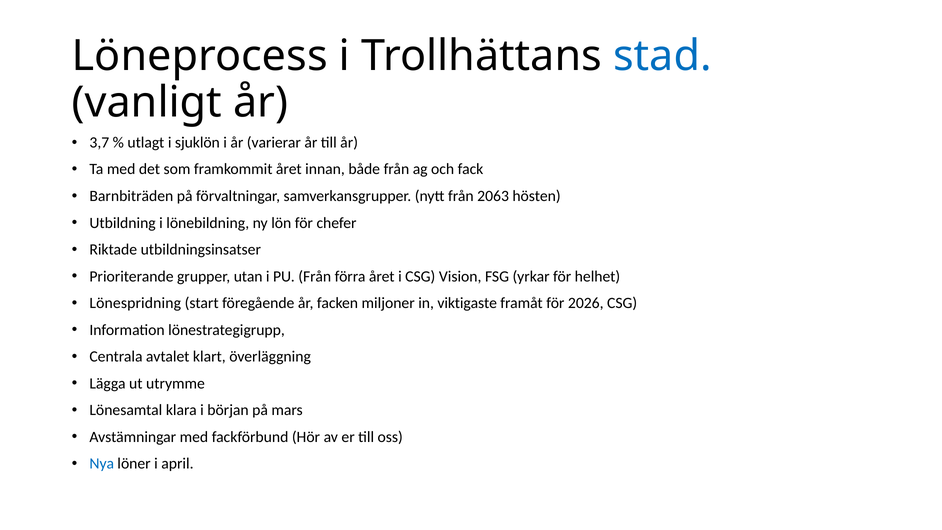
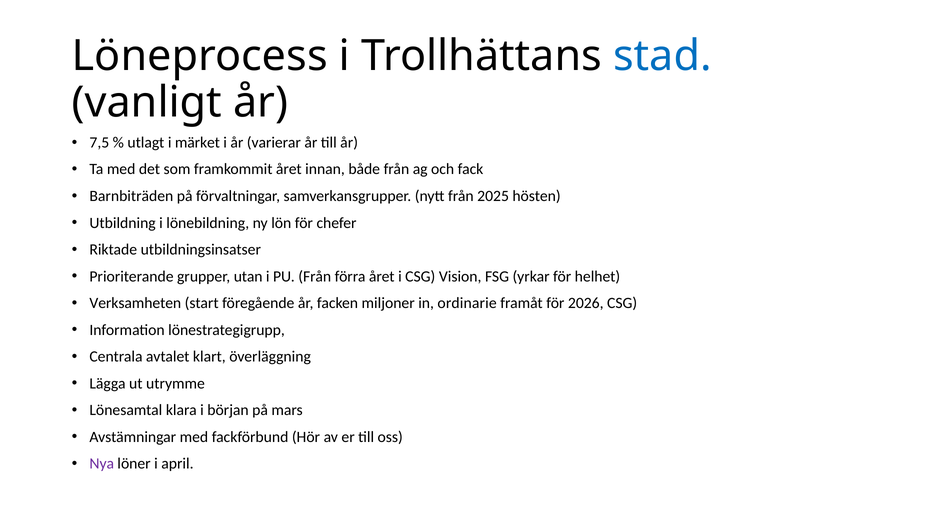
3,7: 3,7 -> 7,5
sjuklön: sjuklön -> märket
2063: 2063 -> 2025
Lönespridning: Lönespridning -> Verksamheten
viktigaste: viktigaste -> ordinarie
Nya colour: blue -> purple
